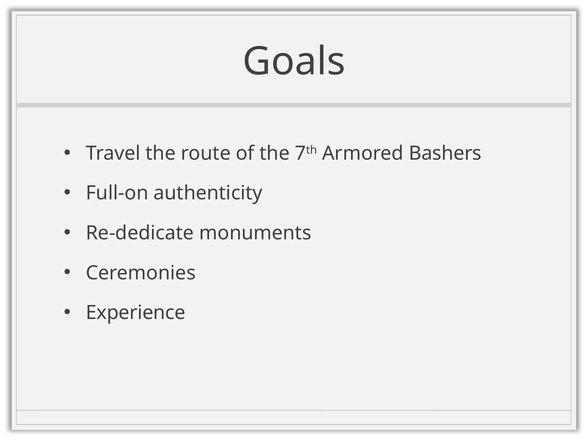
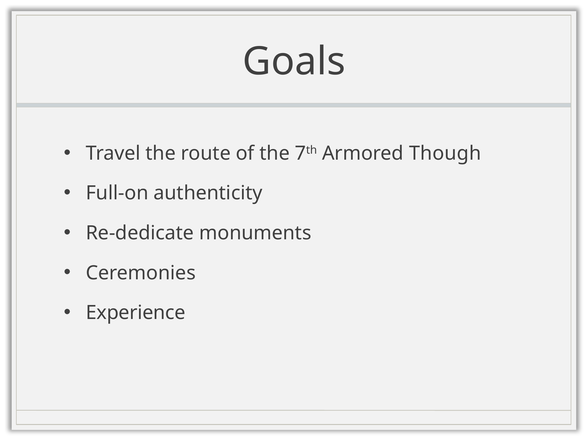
Bashers: Bashers -> Though
